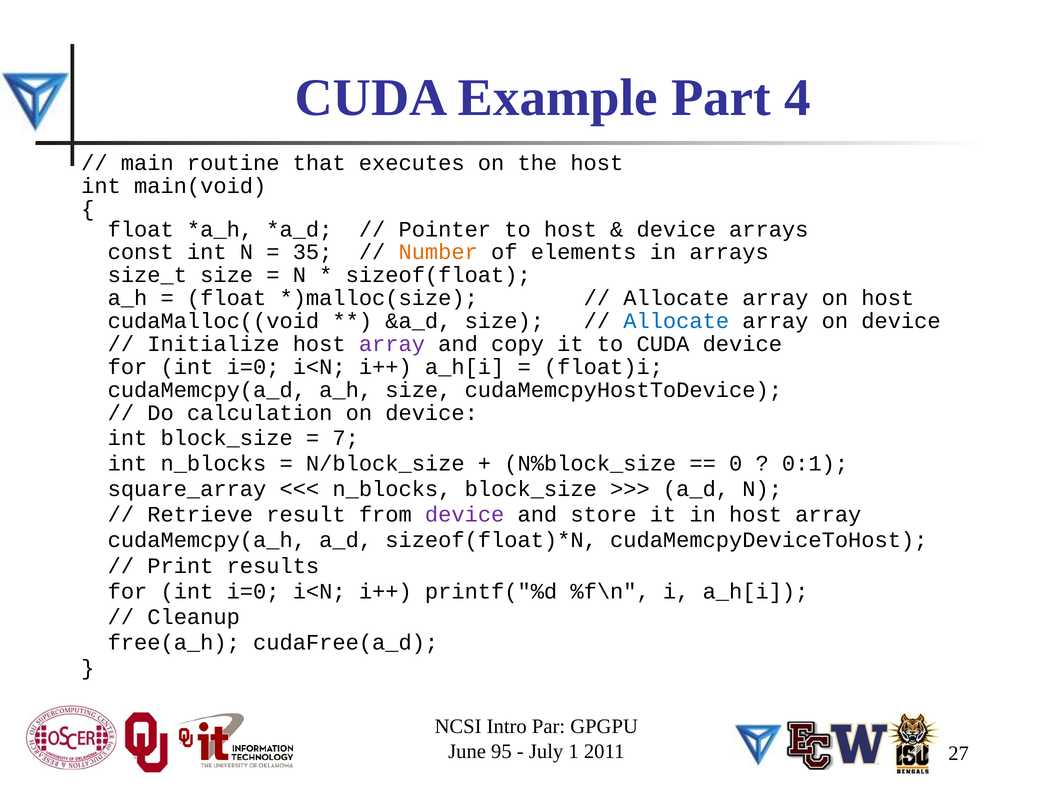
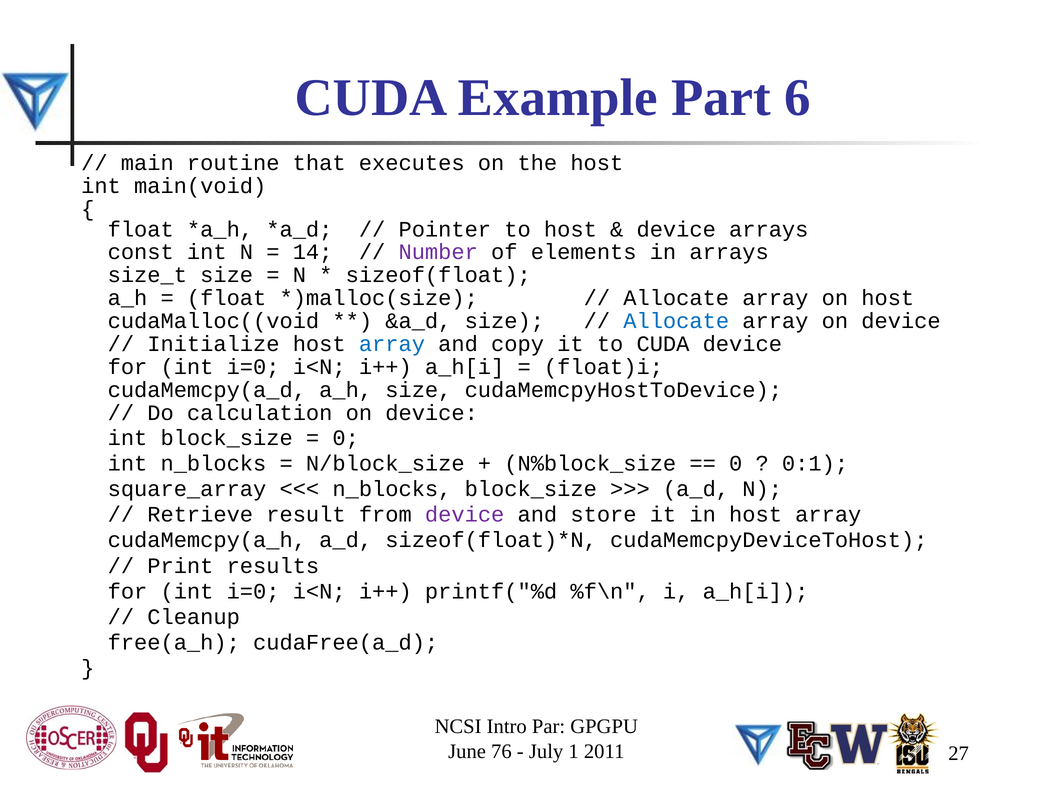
4: 4 -> 6
35: 35 -> 14
Number colour: orange -> purple
array at (392, 344) colour: purple -> blue
7 at (346, 438): 7 -> 0
95: 95 -> 76
